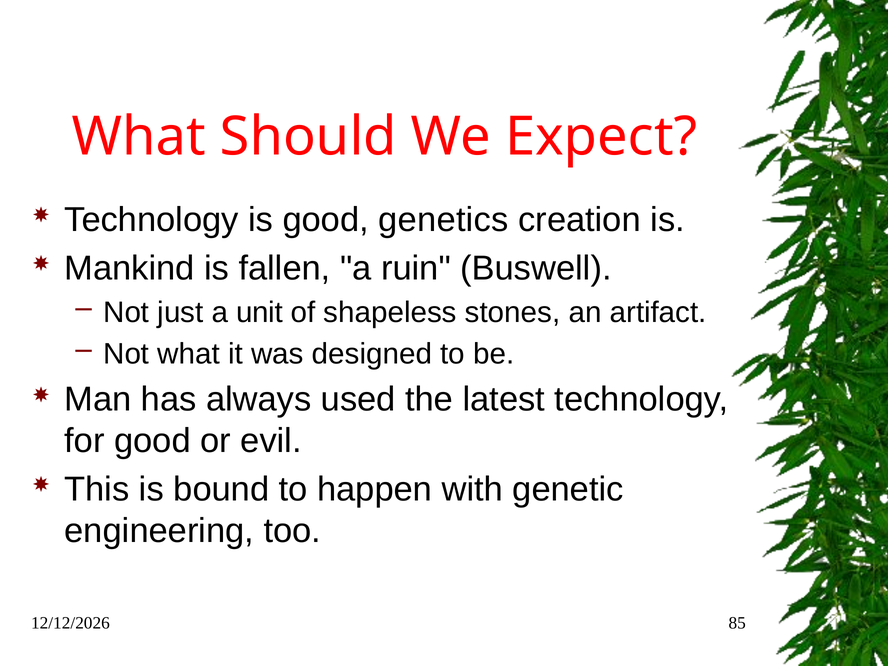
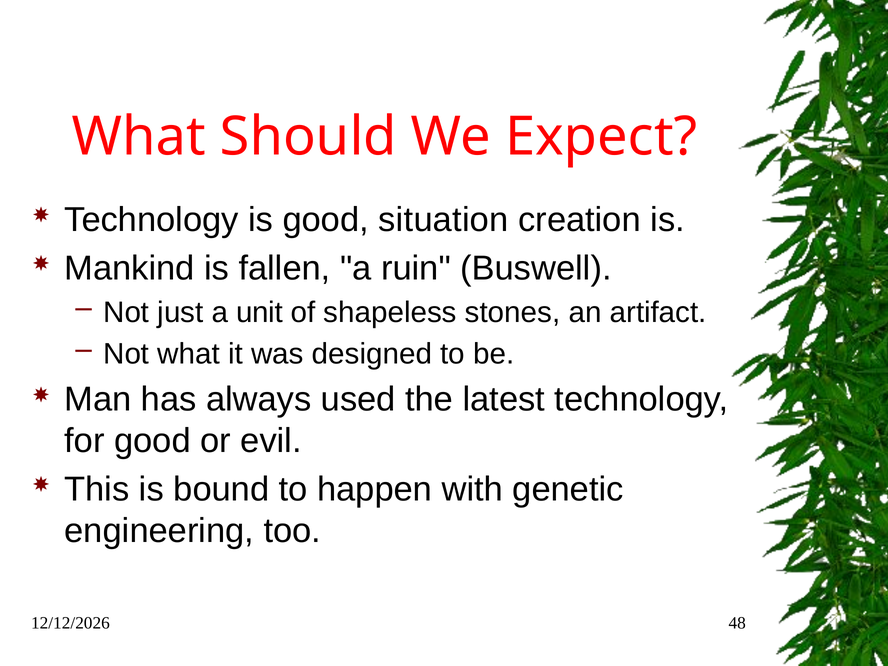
genetics: genetics -> situation
85: 85 -> 48
